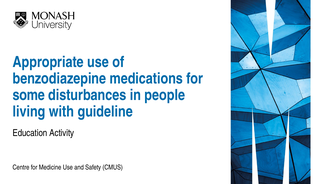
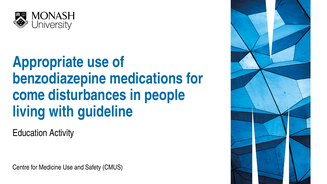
some: some -> come
